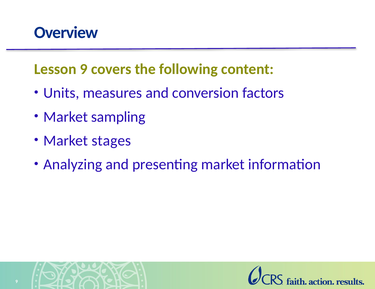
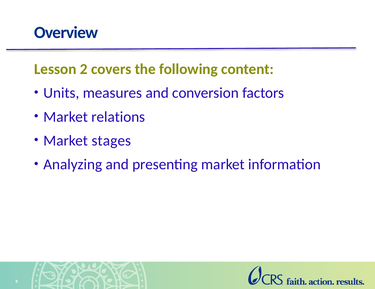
Lesson 9: 9 -> 2
sampling: sampling -> relations
